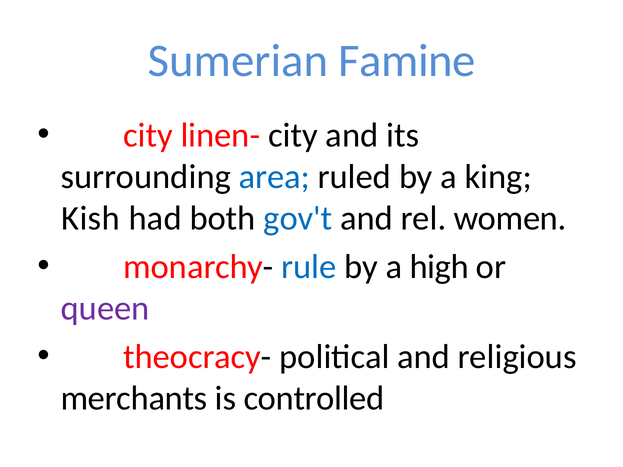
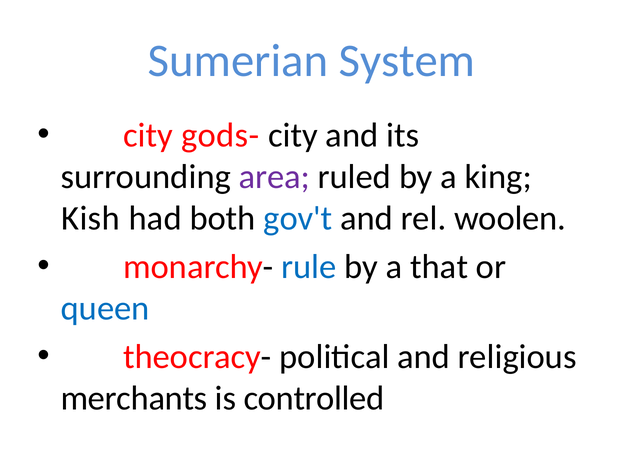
Famine: Famine -> System
linen-: linen- -> gods-
area colour: blue -> purple
women: women -> woolen
high: high -> that
queen colour: purple -> blue
